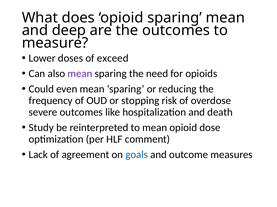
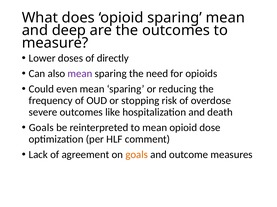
exceed: exceed -> directly
Study at (41, 128): Study -> Goals
goals at (137, 155) colour: blue -> orange
